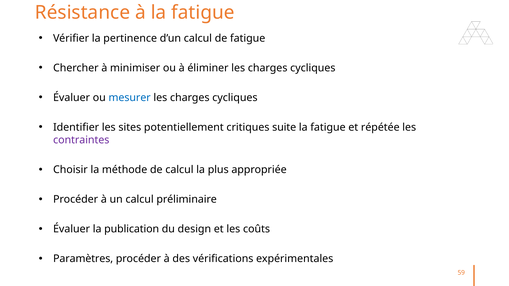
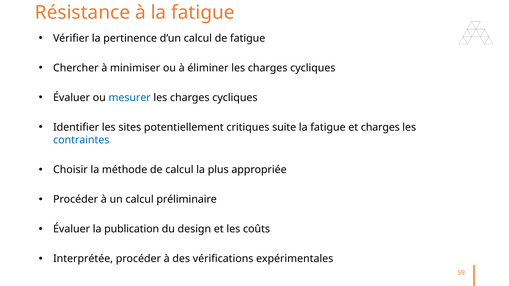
et répétée: répétée -> charges
contraintes colour: purple -> blue
Paramètres: Paramètres -> Interprétée
